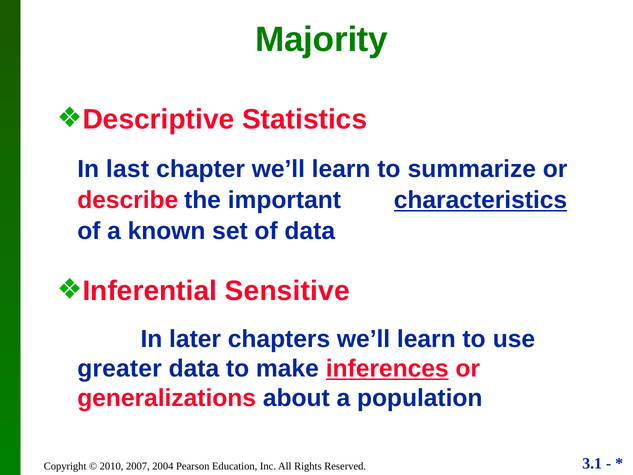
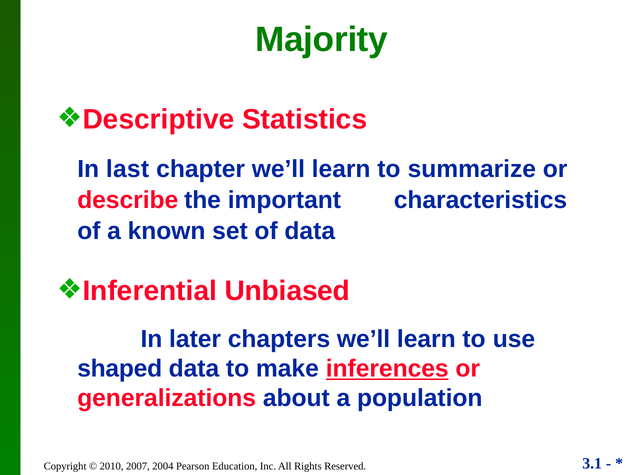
characteristics underline: present -> none
Sensitive: Sensitive -> Unbiased
greater: greater -> shaped
